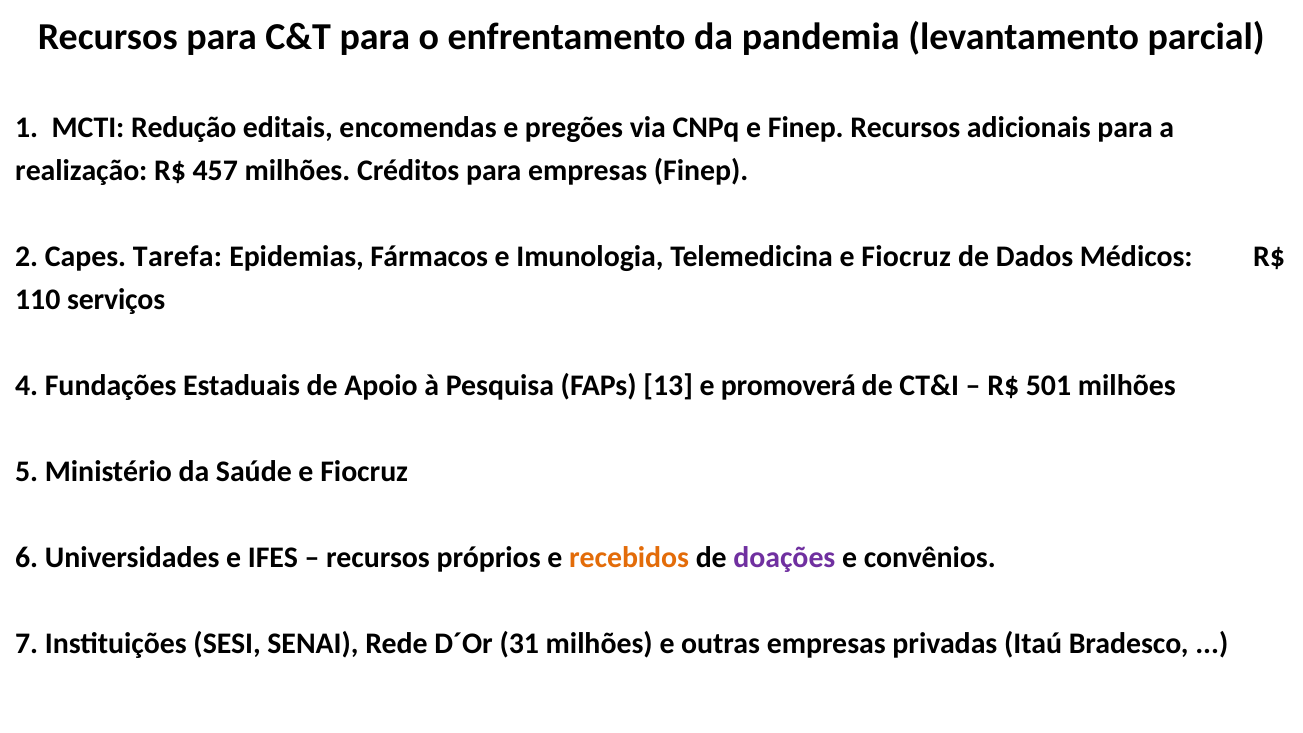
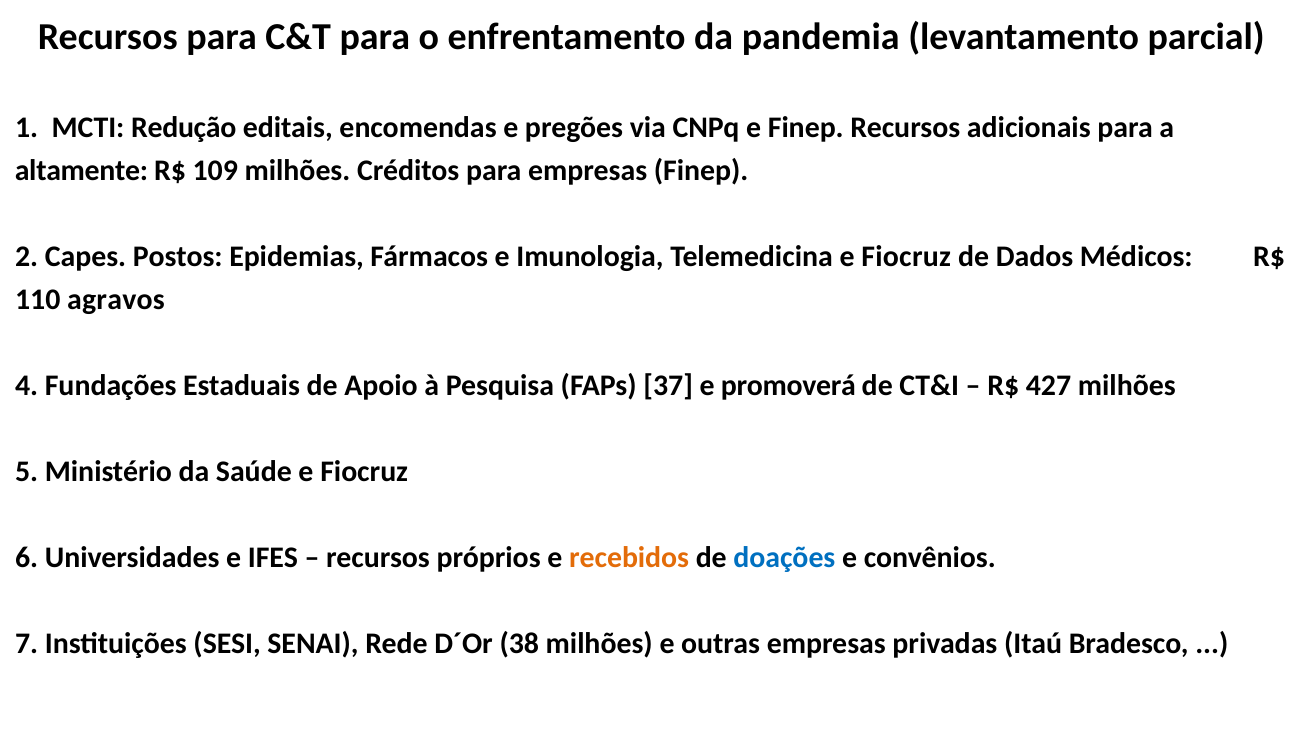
realização: realização -> altamente
457: 457 -> 109
Tarefa: Tarefa -> Postos
serviços: serviços -> agravos
13: 13 -> 37
501: 501 -> 427
doações colour: purple -> blue
31: 31 -> 38
